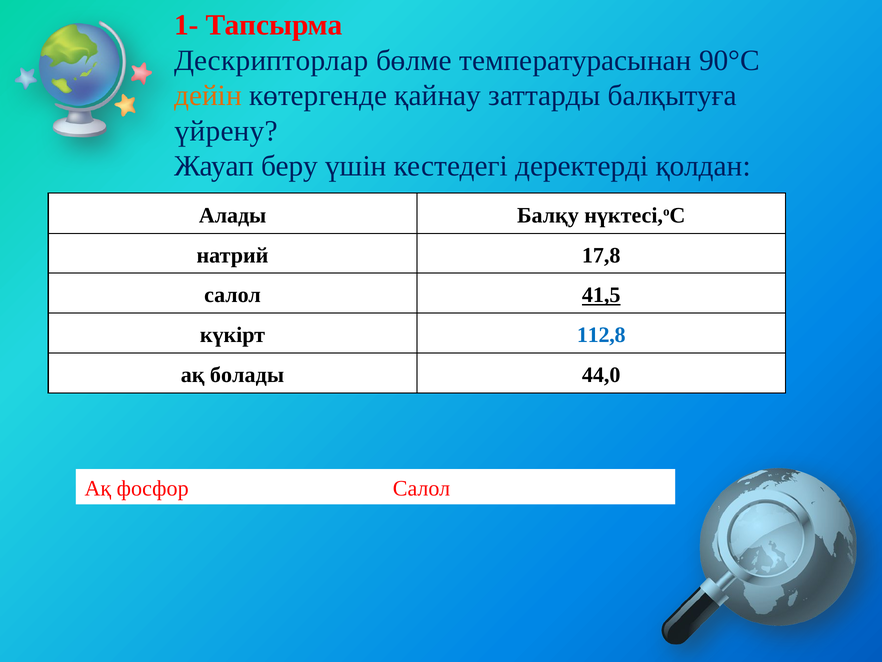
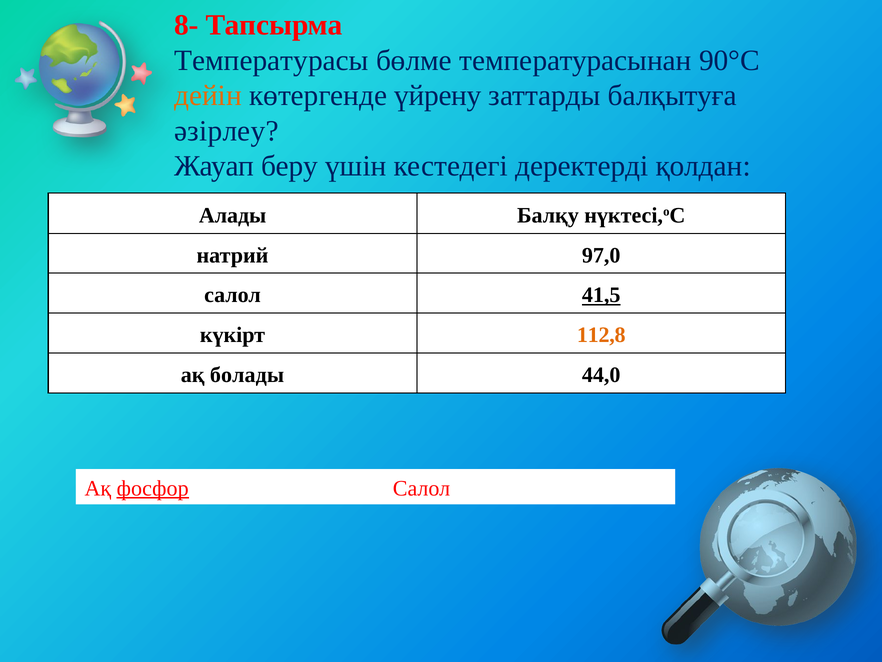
1-: 1- -> 8-
Дескрипторлар: Дескрипторлар -> Температурасы
қайнау: қайнау -> үйрену
үйрену: үйрену -> әзірлеу
17,8: 17,8 -> 97,0
112,8 colour: blue -> orange
фосфор underline: none -> present
